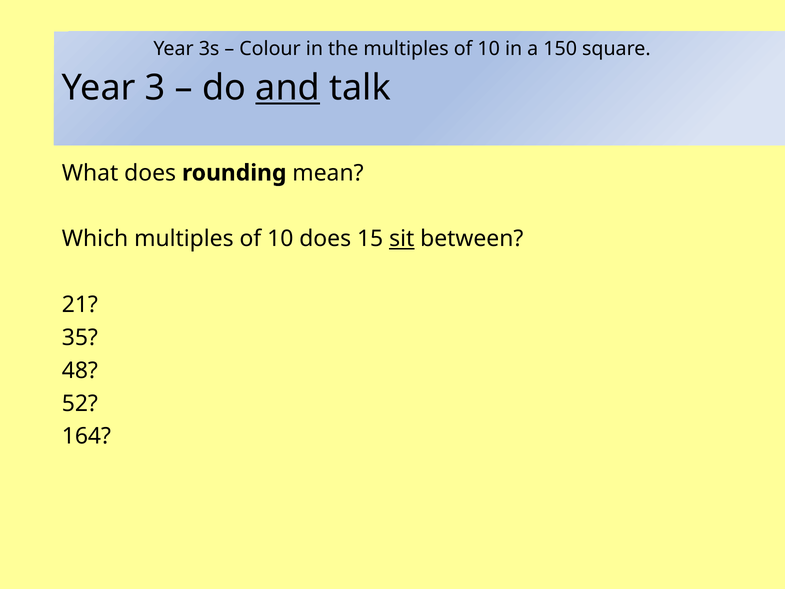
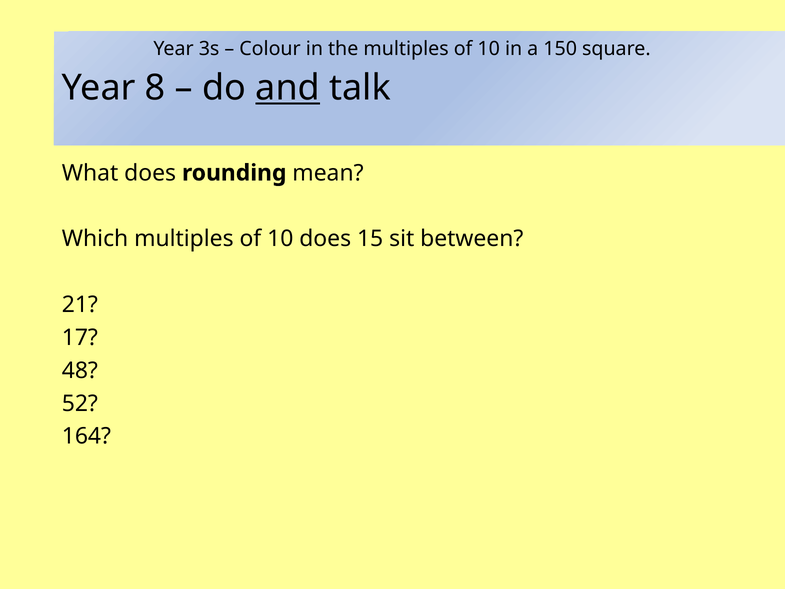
3: 3 -> 8
sit underline: present -> none
35: 35 -> 17
